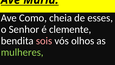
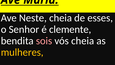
Como: Como -> Neste
vós olhos: olhos -> cheia
mulheres colour: light green -> yellow
